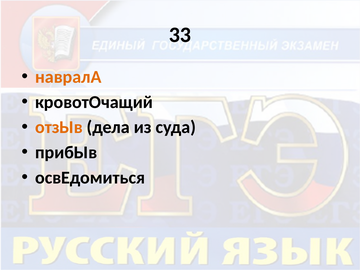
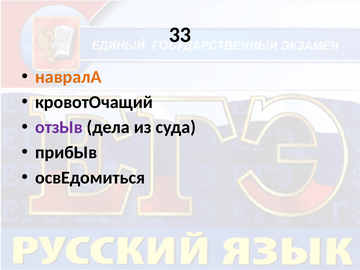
отзЫв colour: orange -> purple
